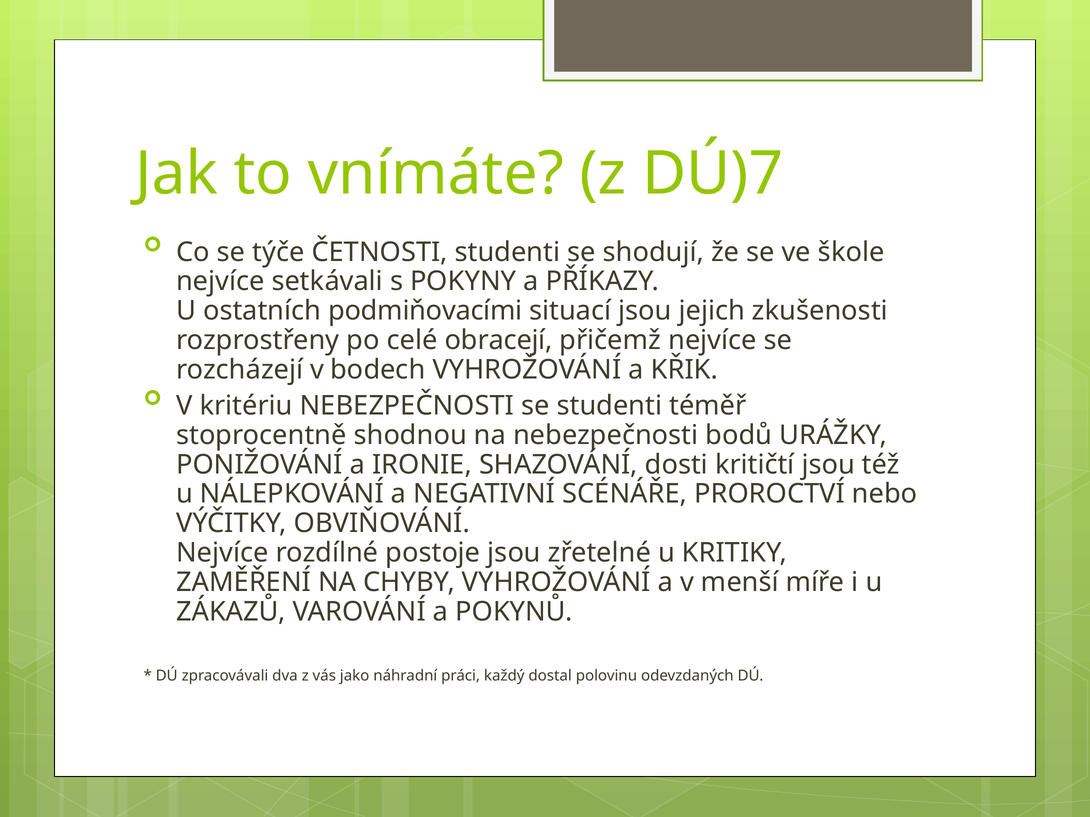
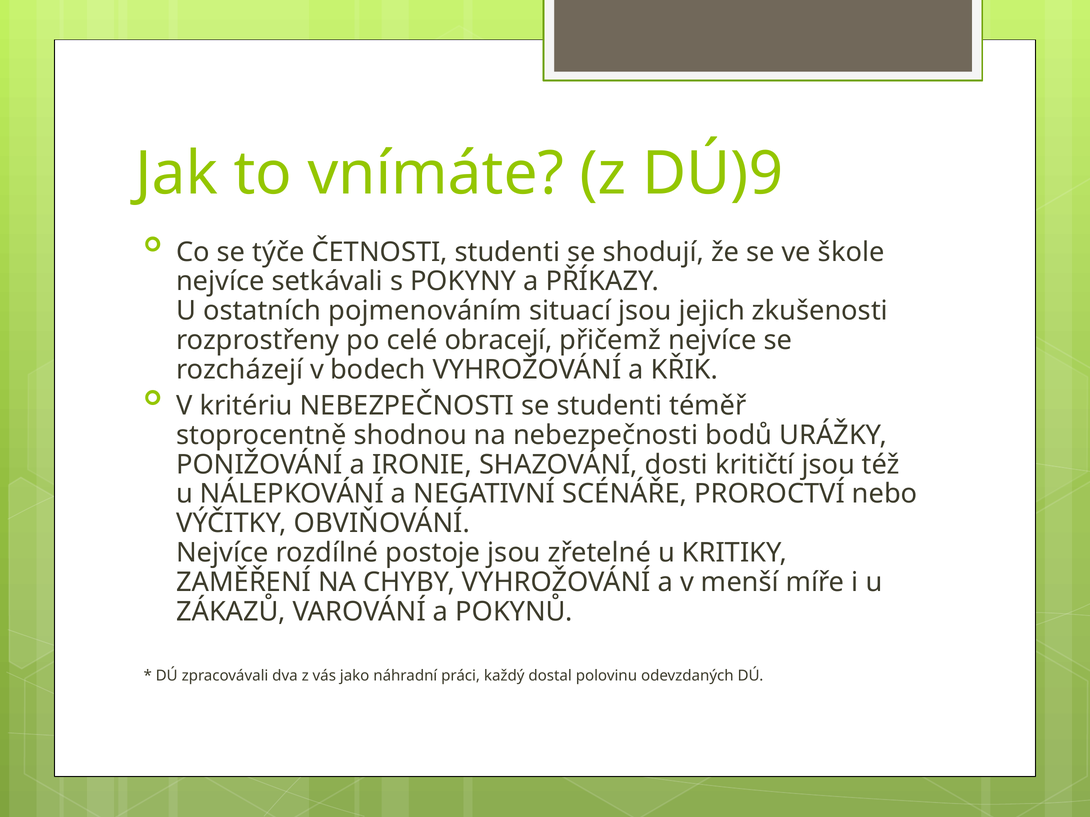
DÚ)7: DÚ)7 -> DÚ)9
podmiňovacími: podmiňovacími -> pojmenováním
